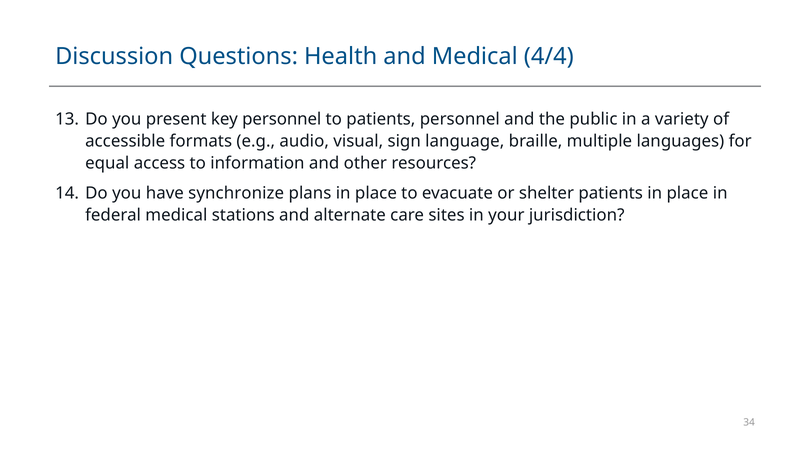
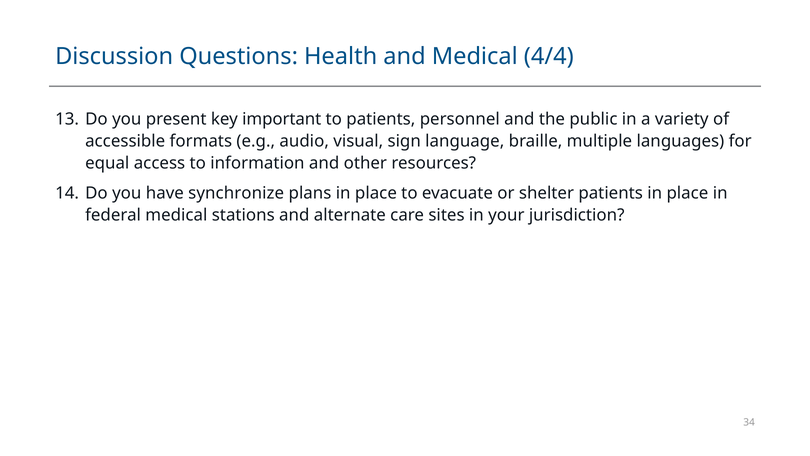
key personnel: personnel -> important
